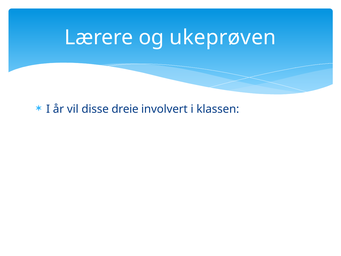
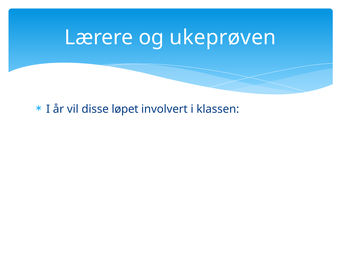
dreie: dreie -> løpet
